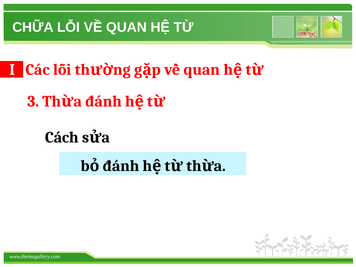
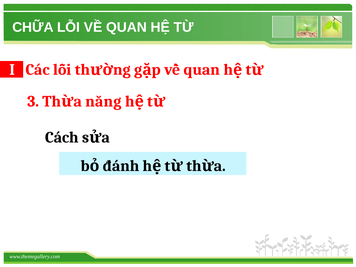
đánh at (104, 101): đánh -> năng
